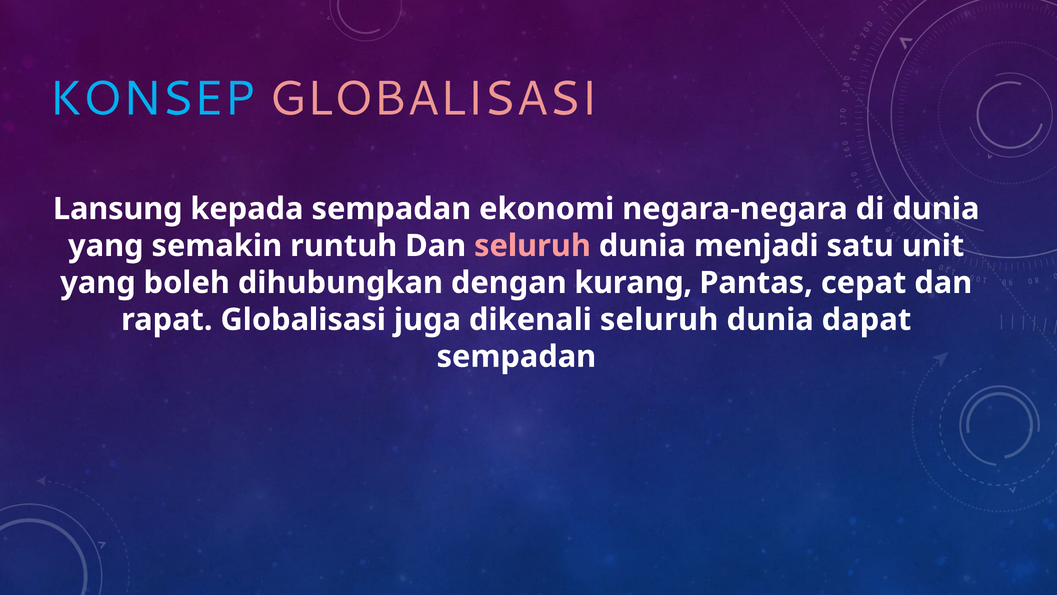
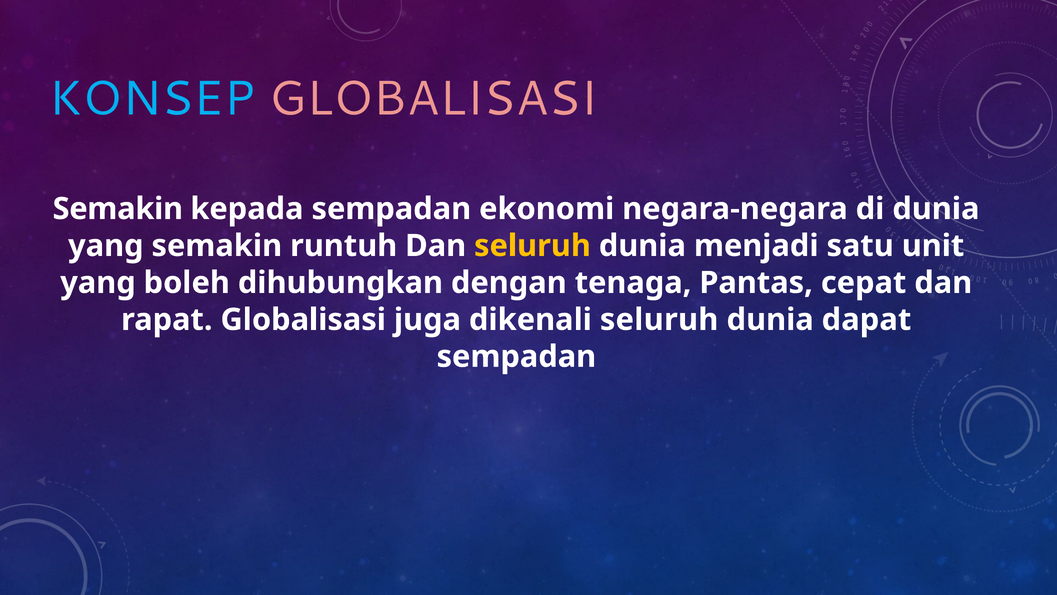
Lansung at (118, 209): Lansung -> Semakin
seluruh at (532, 246) colour: pink -> yellow
kurang: kurang -> tenaga
